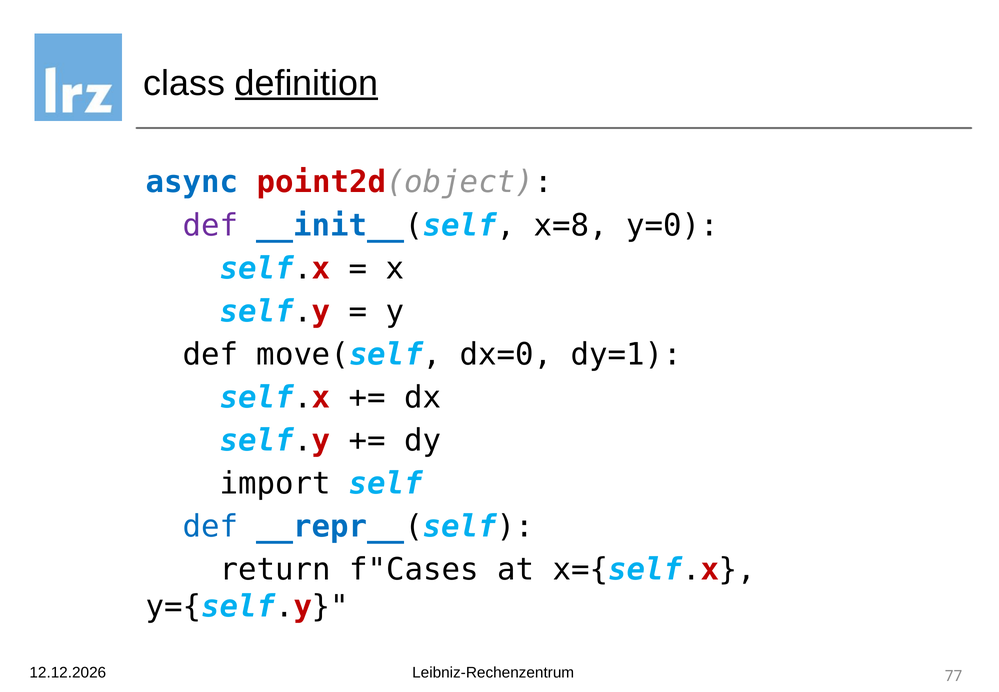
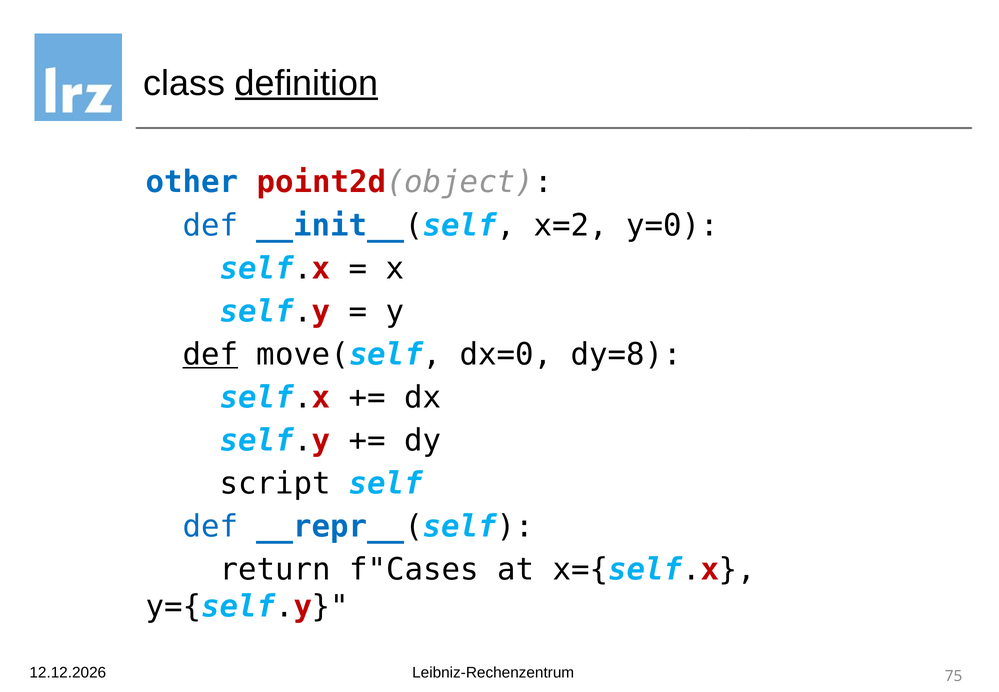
async: async -> other
def at (210, 225) colour: purple -> blue
x=8: x=8 -> x=2
def at (210, 354) underline: none -> present
dy=1: dy=1 -> dy=8
import: import -> script
77: 77 -> 75
